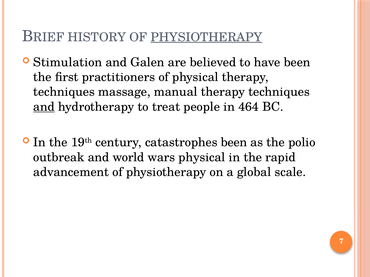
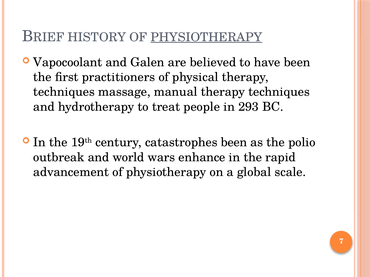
Stimulation: Stimulation -> Vapocoolant
and at (44, 107) underline: present -> none
464: 464 -> 293
wars physical: physical -> enhance
